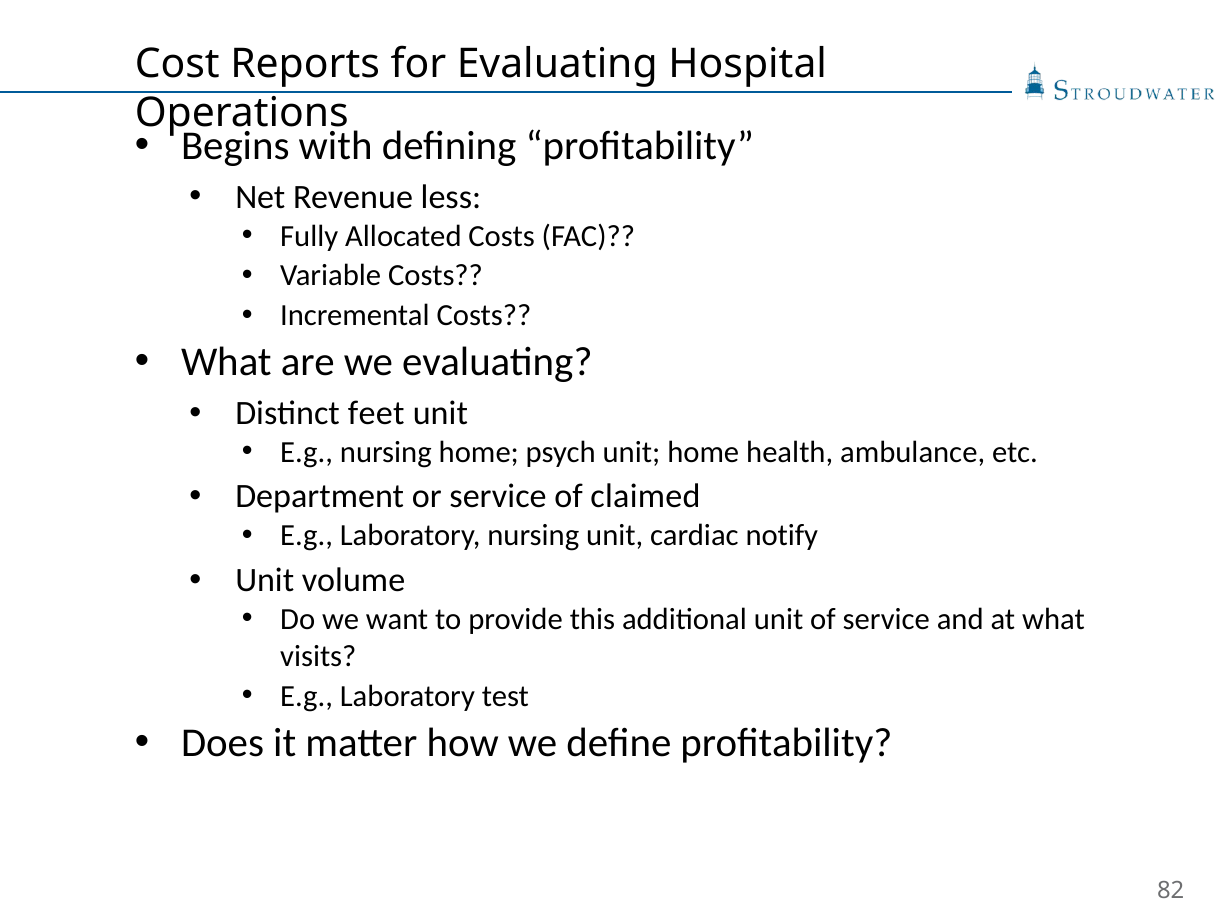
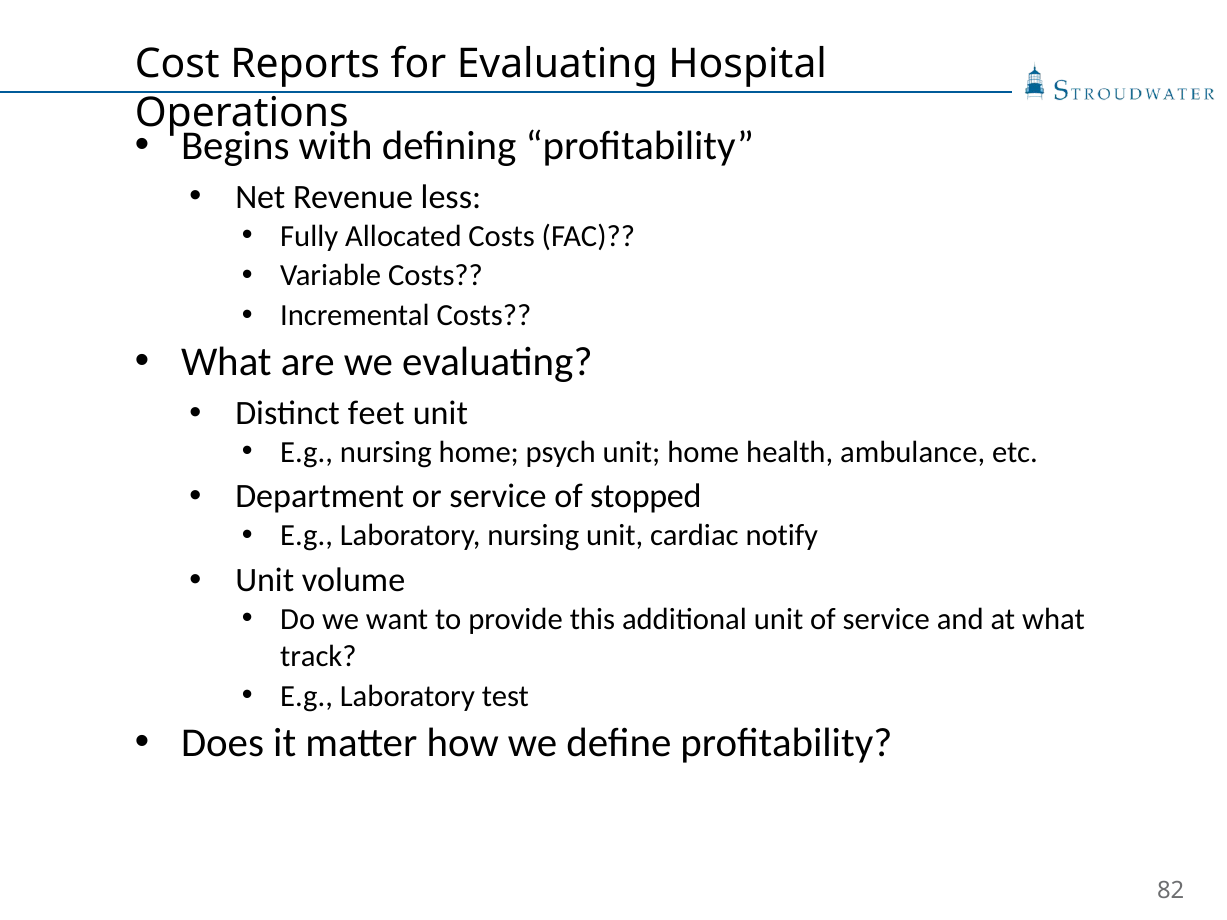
claimed: claimed -> stopped
visits: visits -> track
